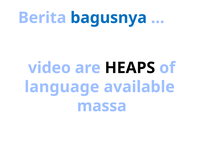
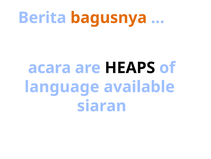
bagusnya colour: blue -> orange
video: video -> acara
massa: massa -> siaran
